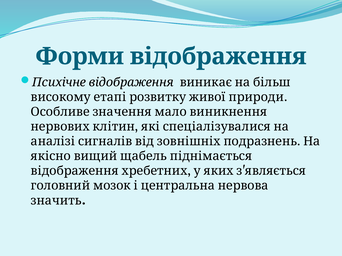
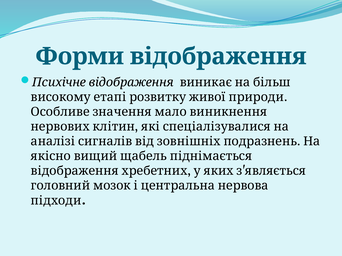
значить: значить -> підходи
